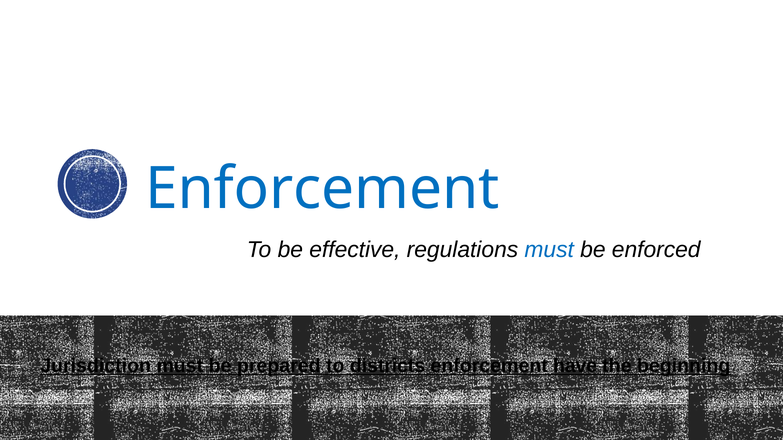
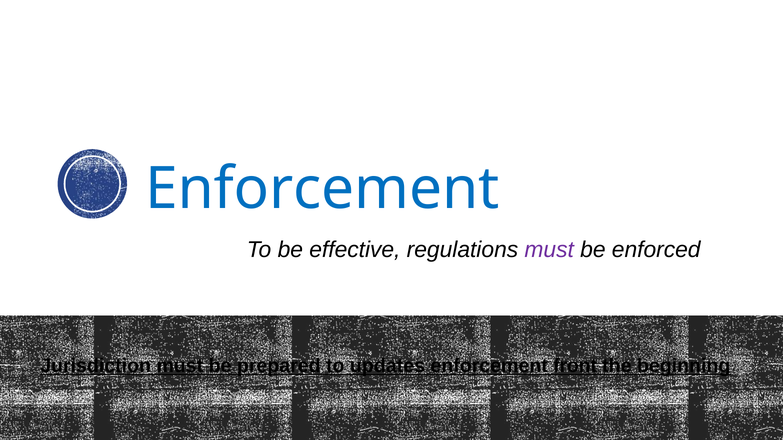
must at (549, 250) colour: blue -> purple
districts: districts -> updates
have: have -> front
